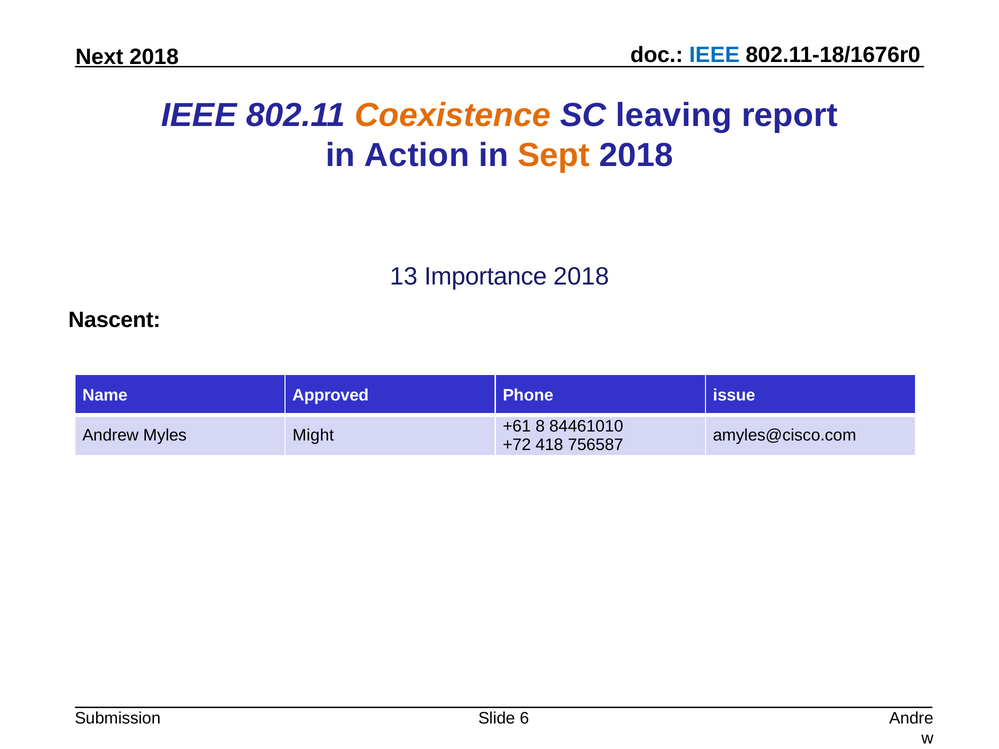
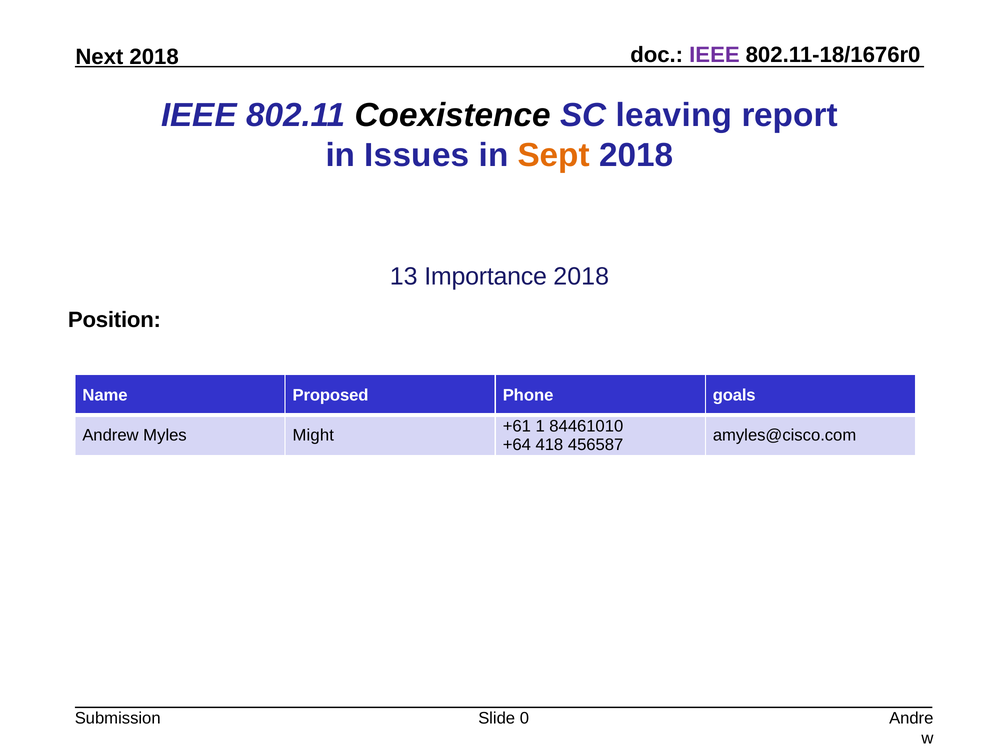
IEEE at (714, 55) colour: blue -> purple
Coexistence colour: orange -> black
Action: Action -> Issues
Nascent: Nascent -> Position
Approved: Approved -> Proposed
issue: issue -> goals
8: 8 -> 1
+72: +72 -> +64
756587: 756587 -> 456587
6: 6 -> 0
